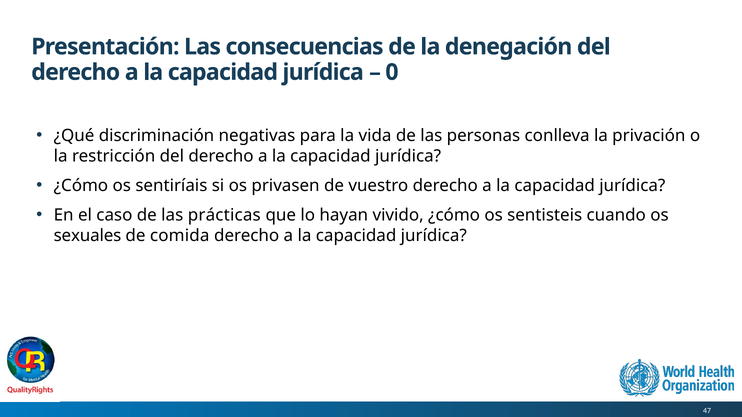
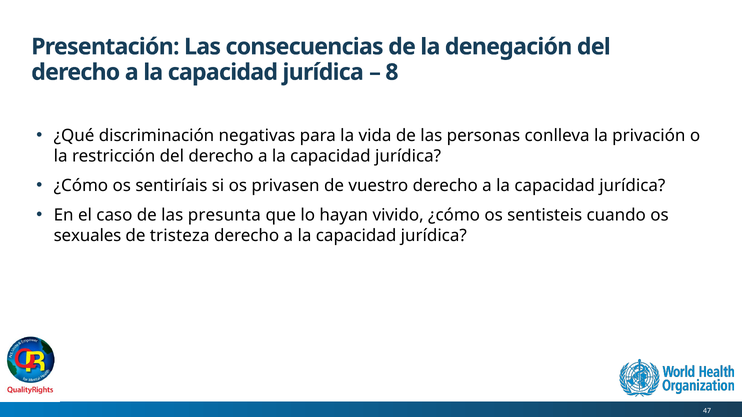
0: 0 -> 8
prácticas: prácticas -> presunta
comida: comida -> tristeza
